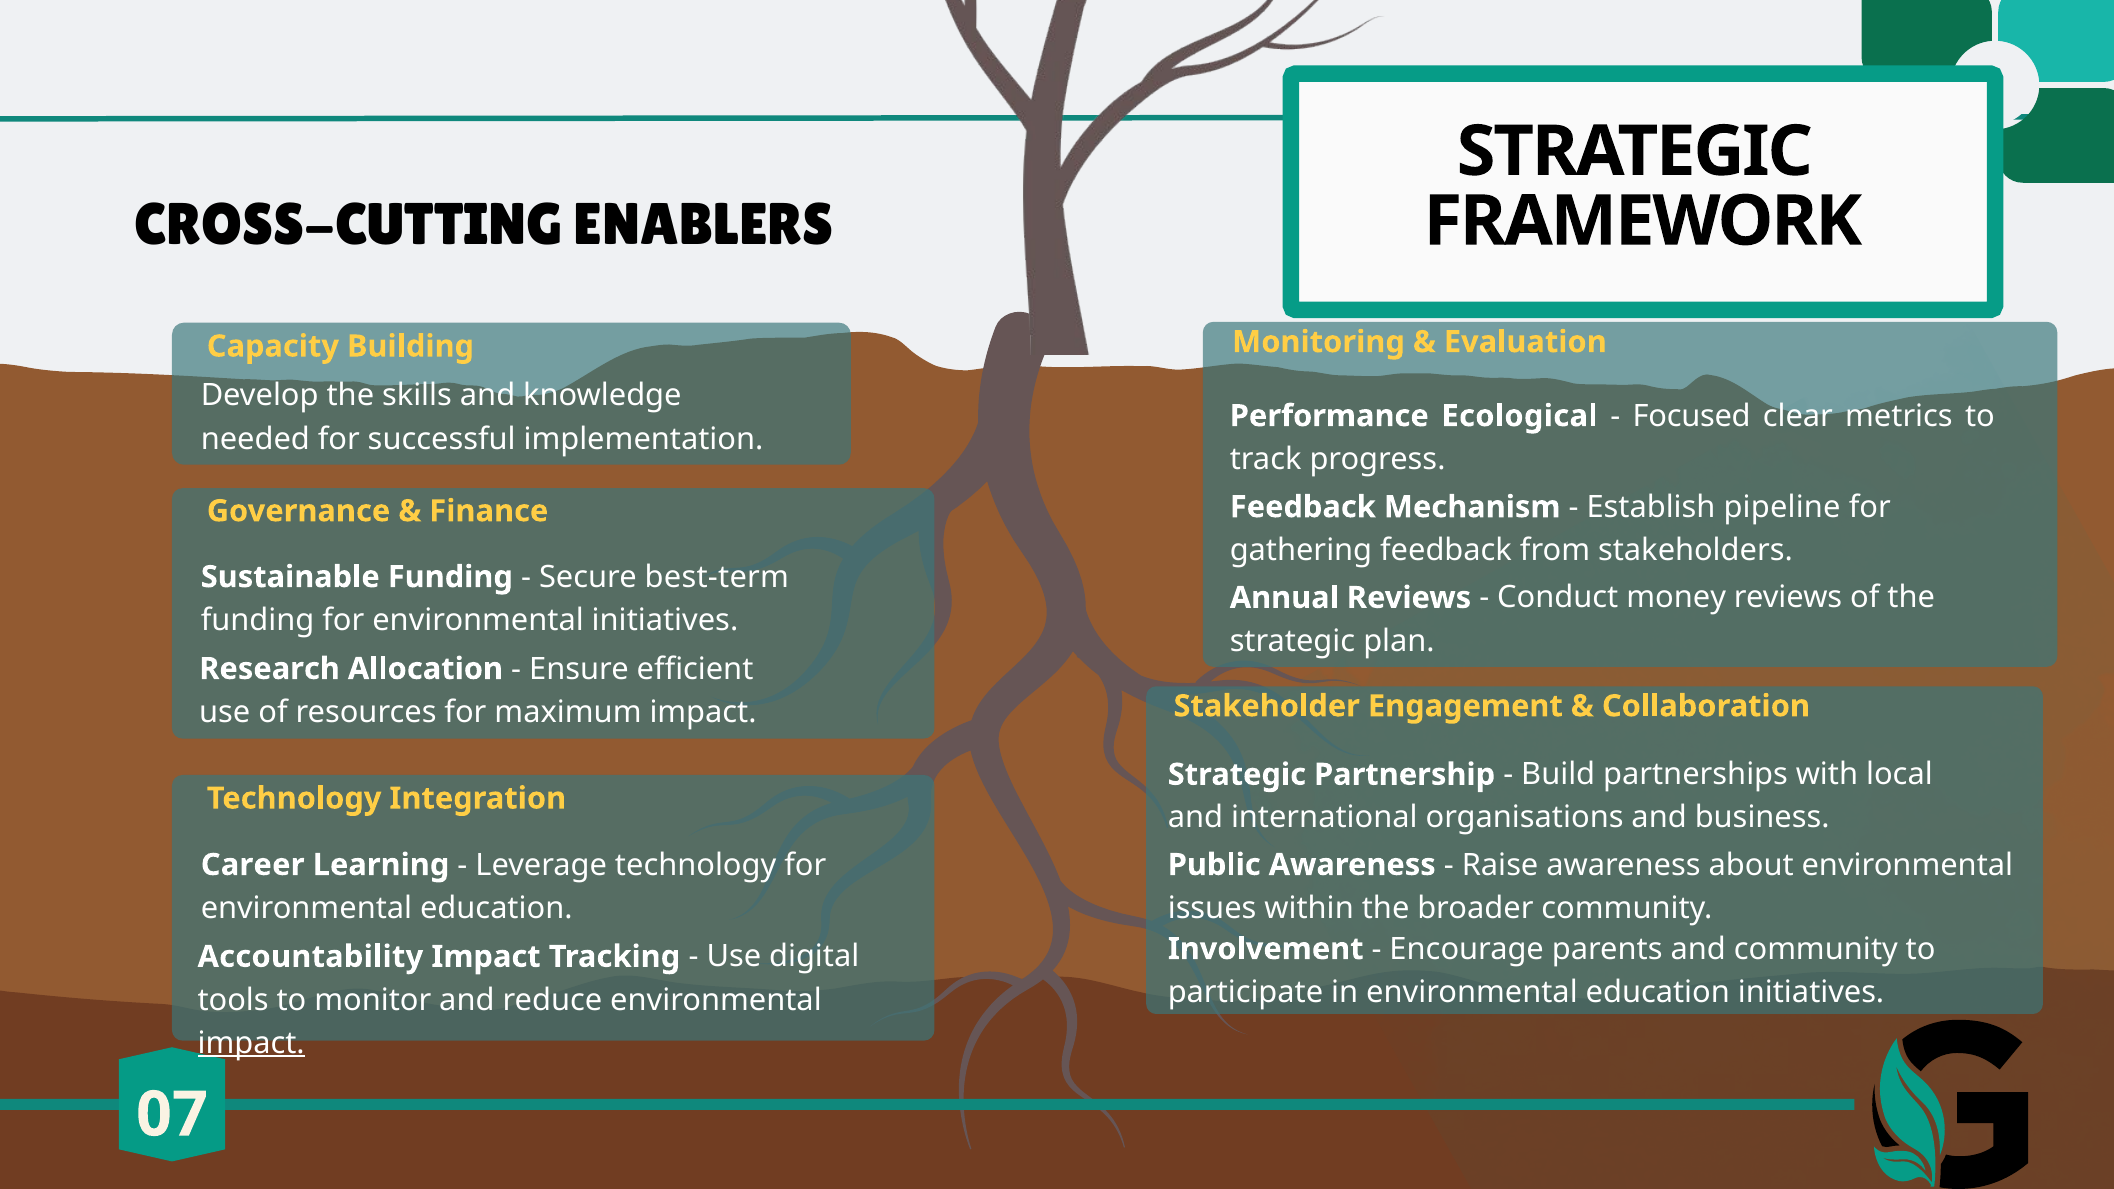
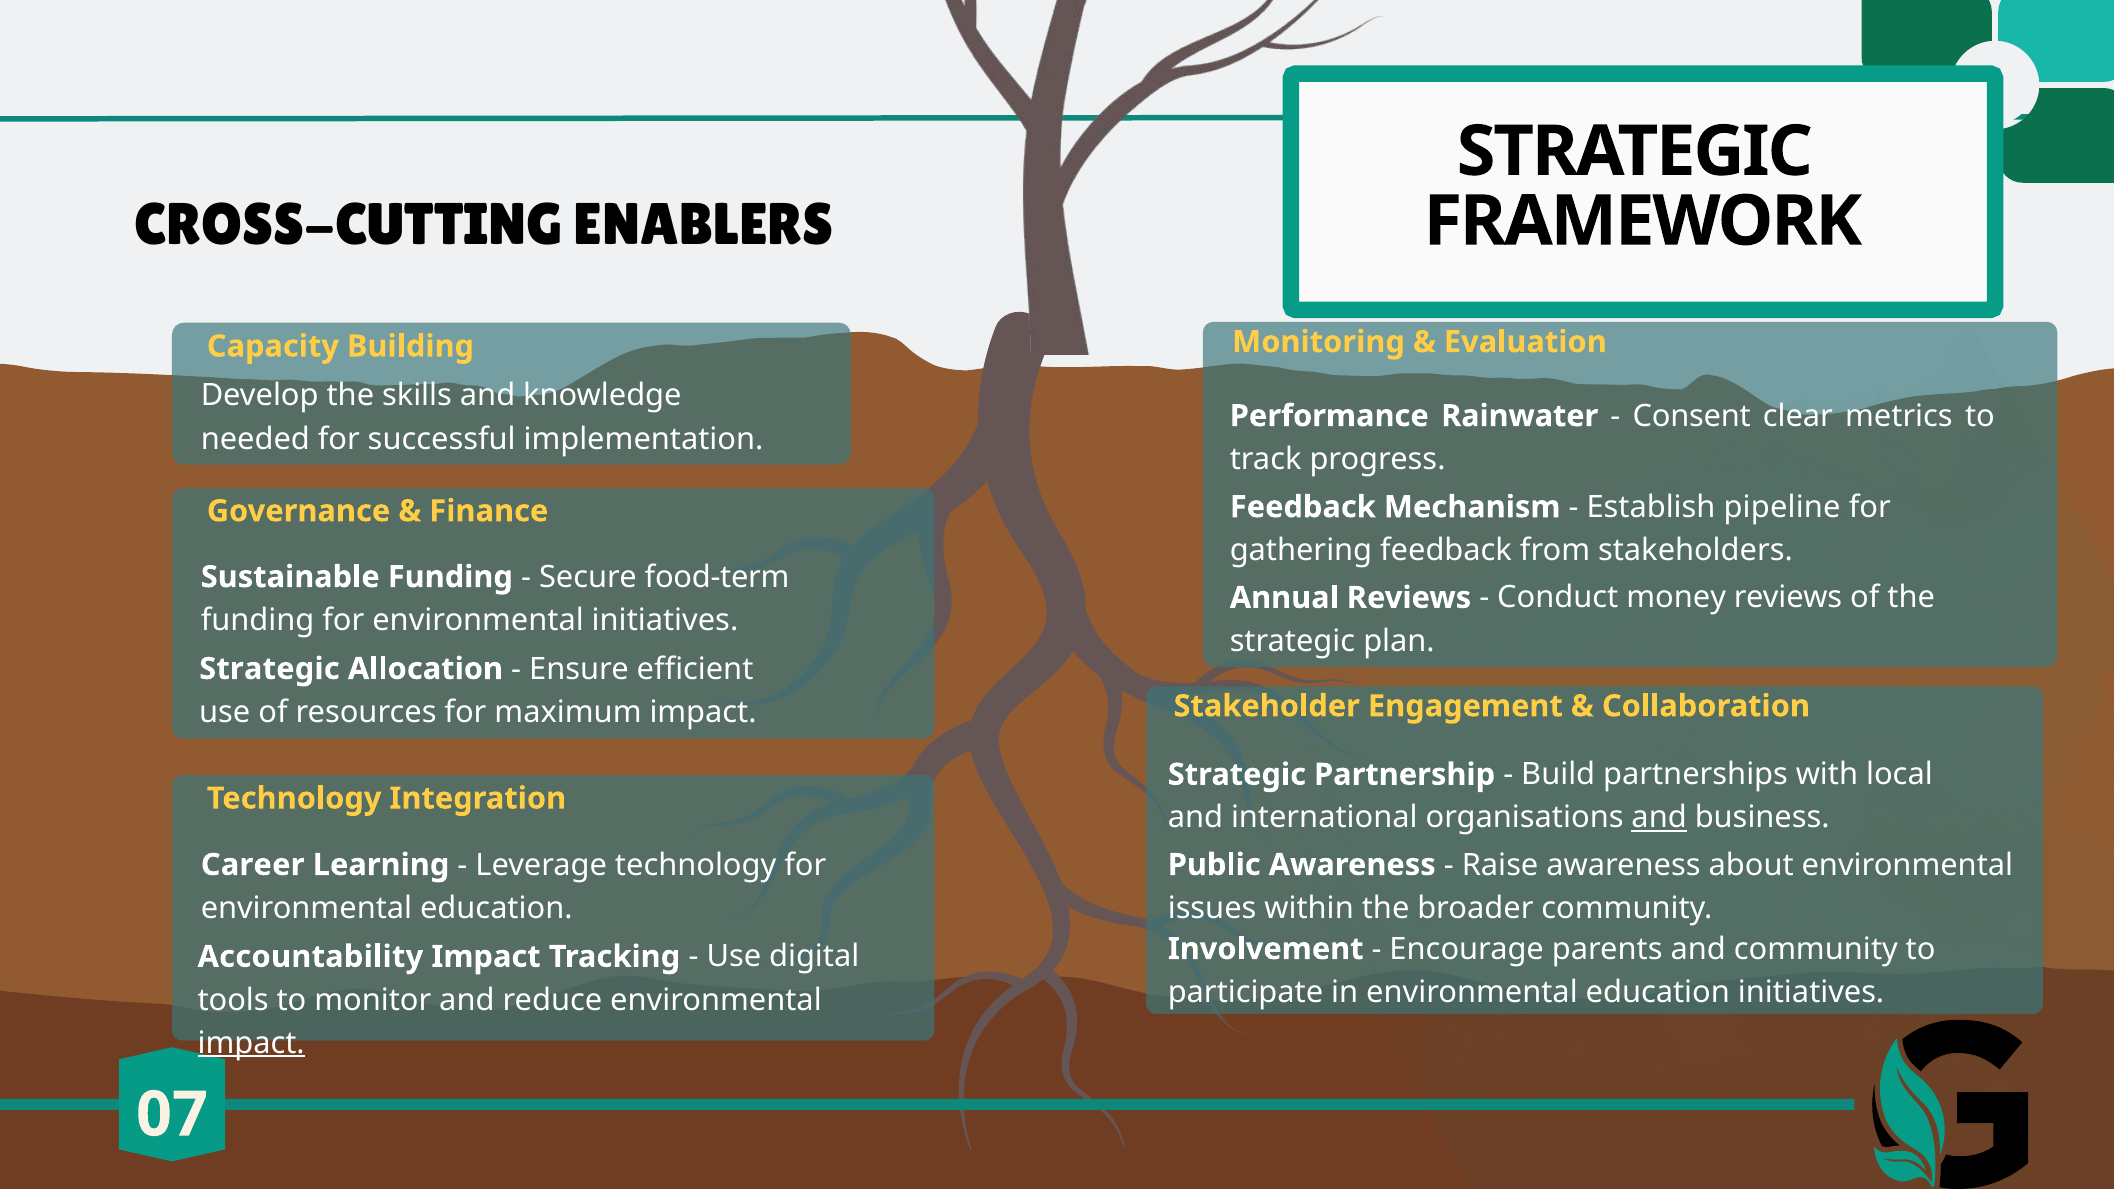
Ecological: Ecological -> Rainwater
Focused: Focused -> Consent
best-term: best-term -> food-term
Research at (270, 669): Research -> Strategic
and at (1659, 818) underline: none -> present
